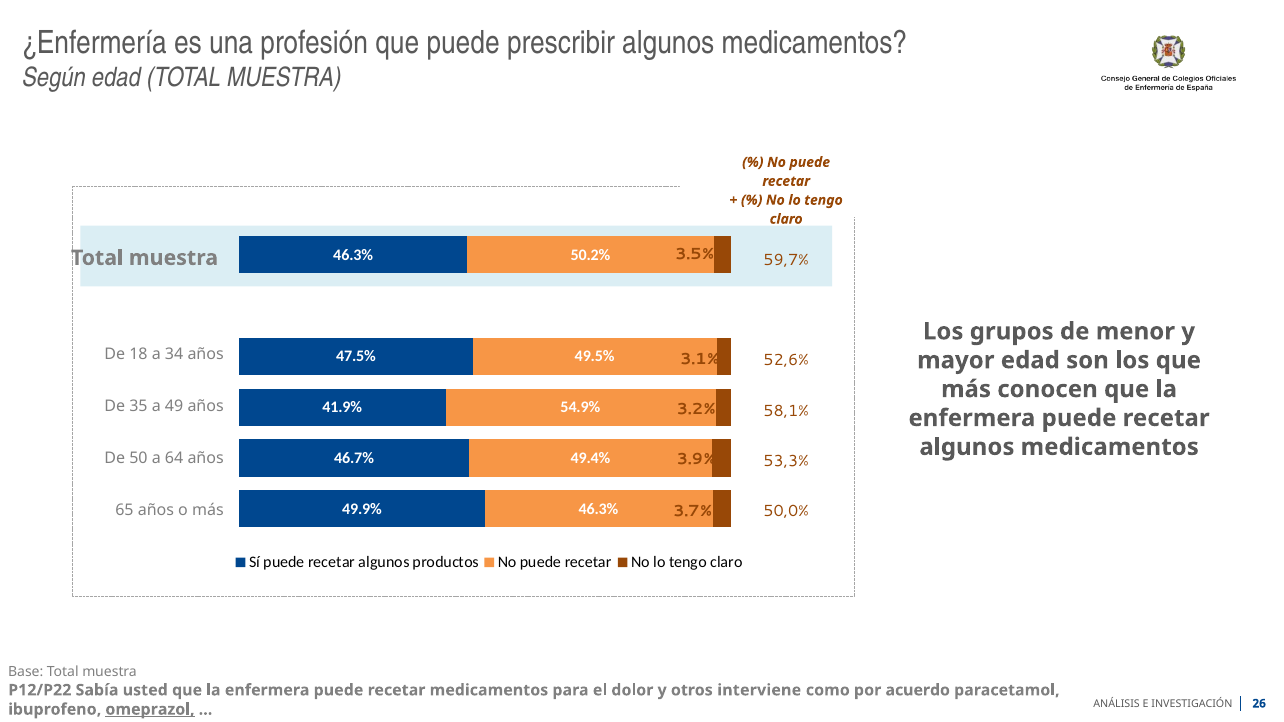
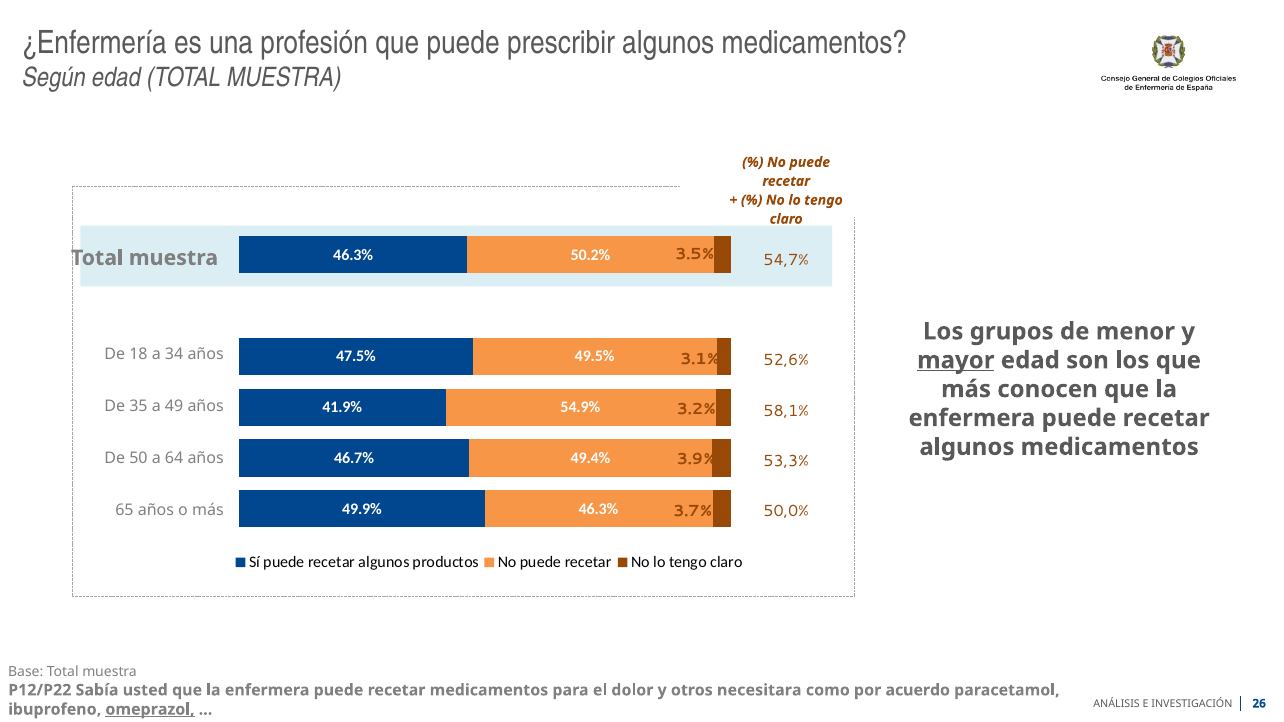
59,7%: 59,7% -> 54,7%
mayor underline: none -> present
interviene: interviene -> necesitara
